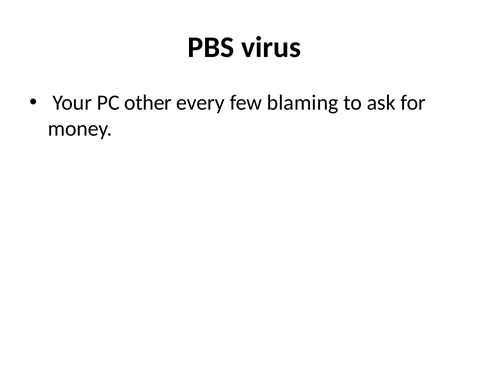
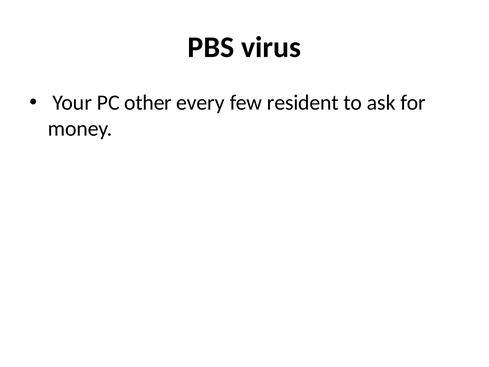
blaming: blaming -> resident
